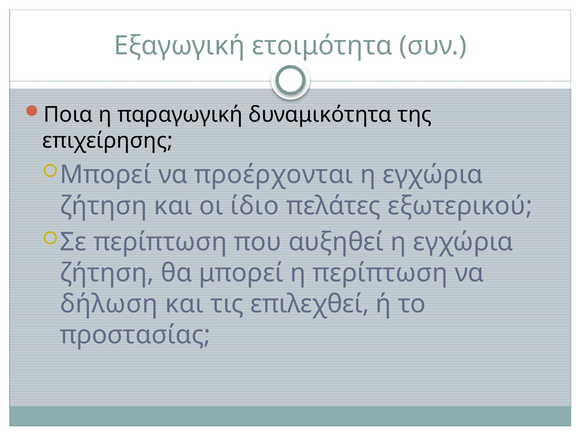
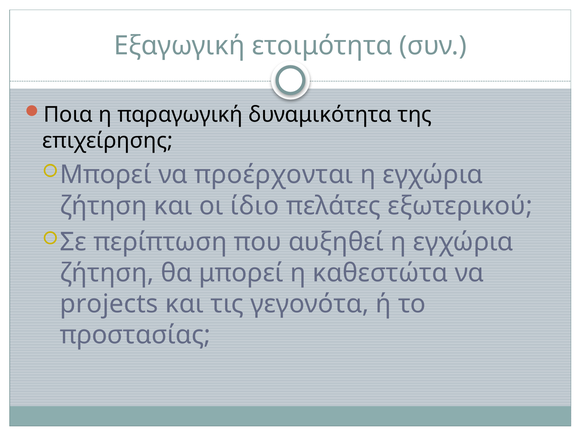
η περίπτωση: περίπτωση -> καθεστώτα
δήλωση: δήλωση -> projects
επιλεχθεί: επιλεχθεί -> γεγονότα
